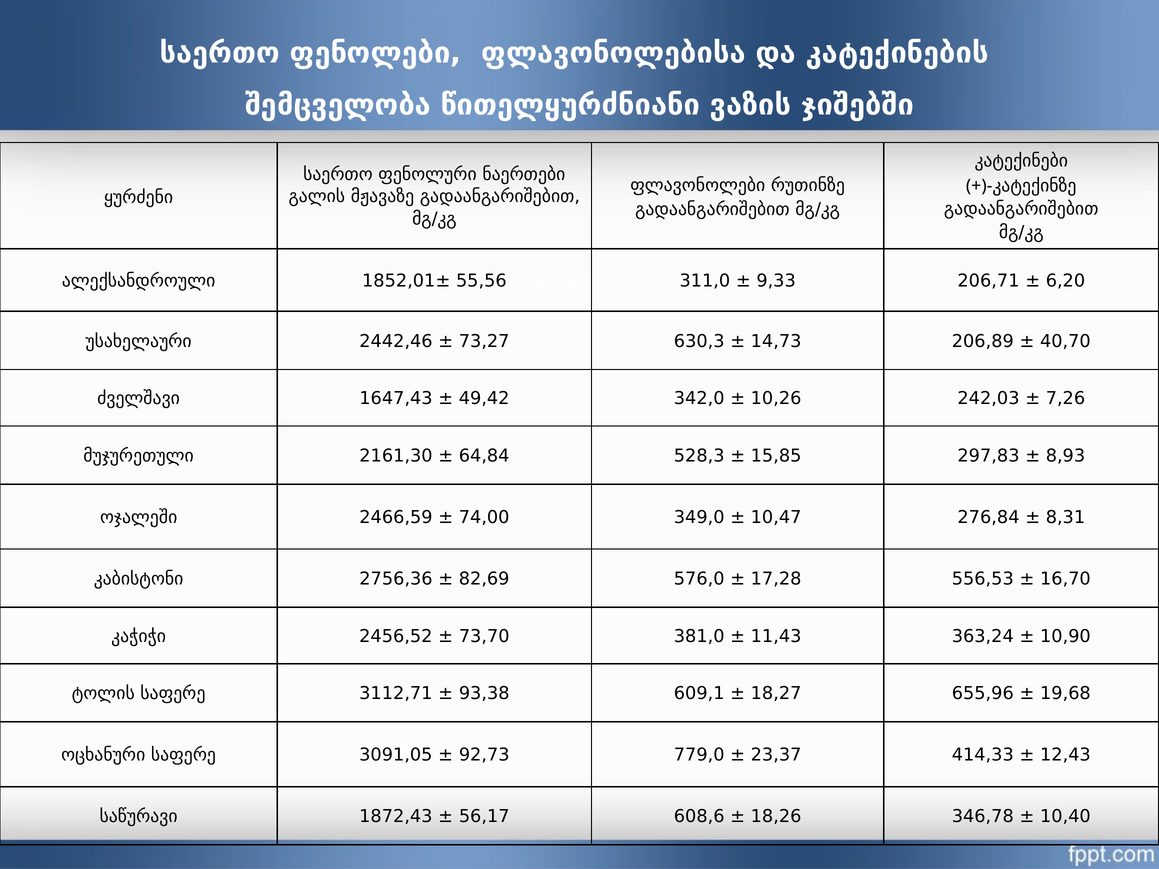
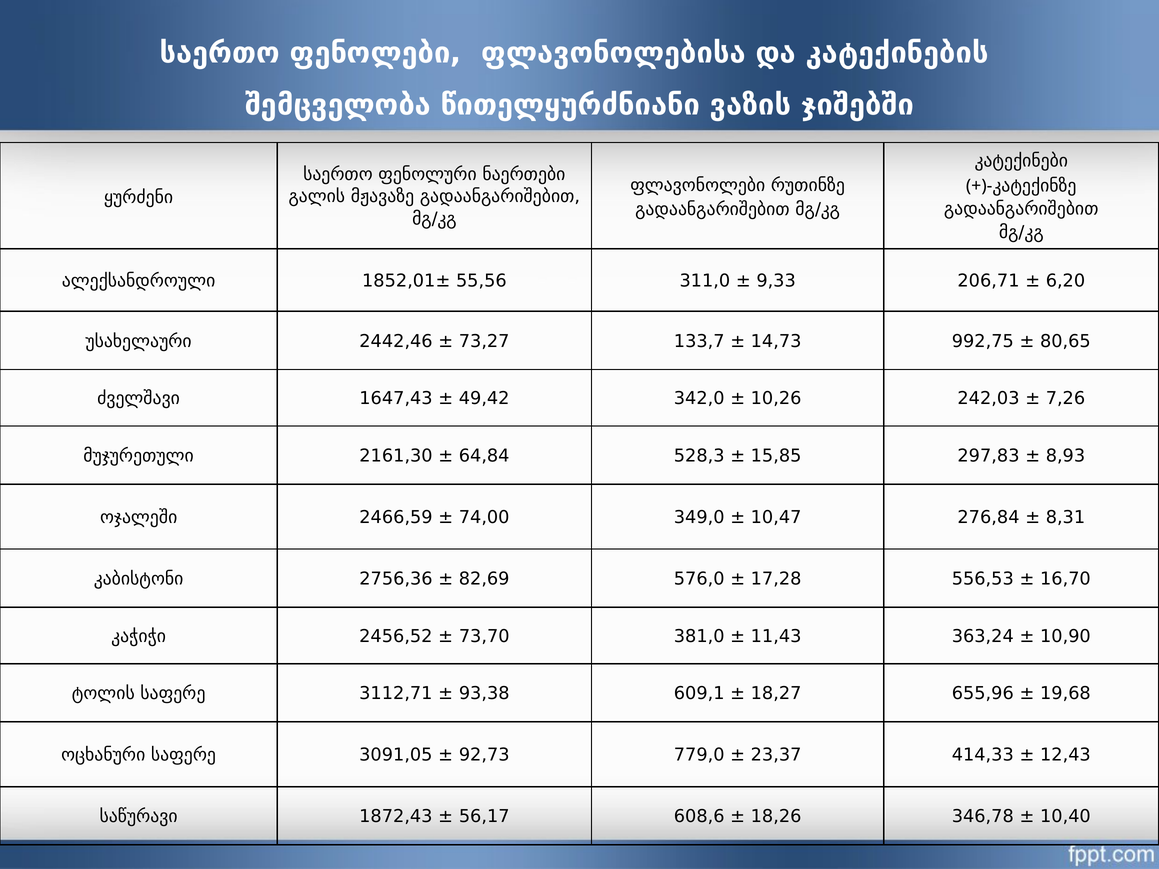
630,3: 630,3 -> 133,7
206,89: 206,89 -> 992,75
40,70: 40,70 -> 80,65
